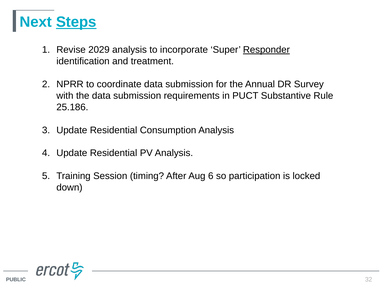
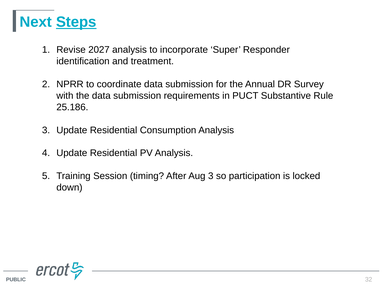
2029: 2029 -> 2027
Responder underline: present -> none
Aug 6: 6 -> 3
